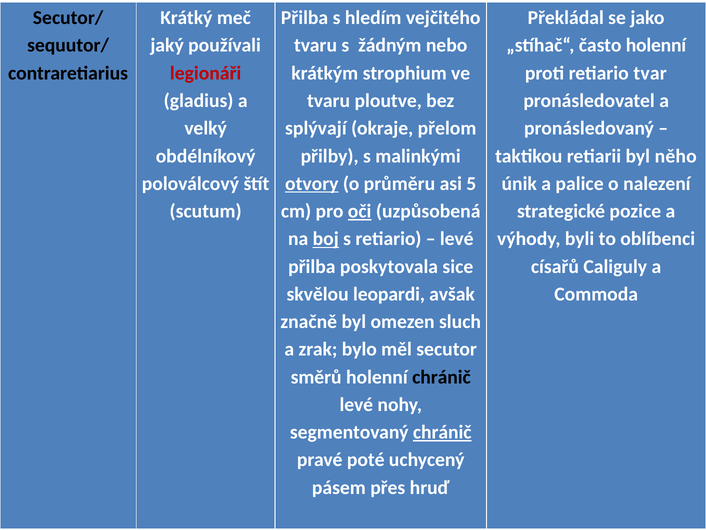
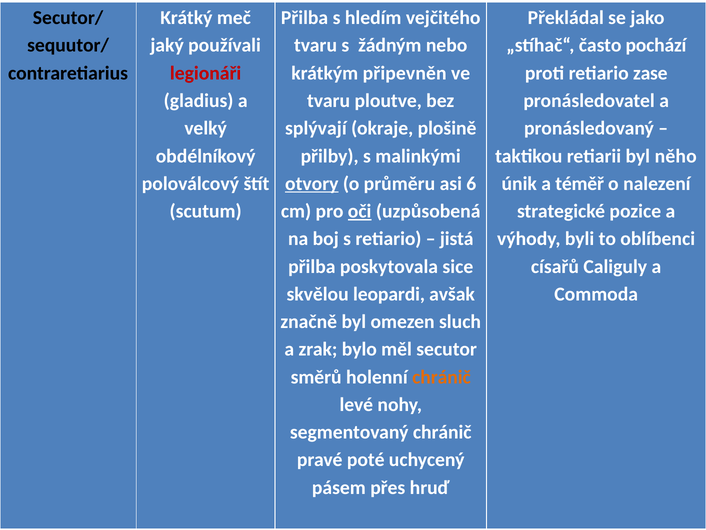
často holenní: holenní -> pochází
strophium: strophium -> připevněn
tvar: tvar -> zase
přelom: přelom -> plošině
5: 5 -> 6
palice: palice -> téměř
boj underline: present -> none
levé at (457, 239): levé -> jistá
chránič at (441, 377) colour: black -> orange
chránič at (442, 432) underline: present -> none
